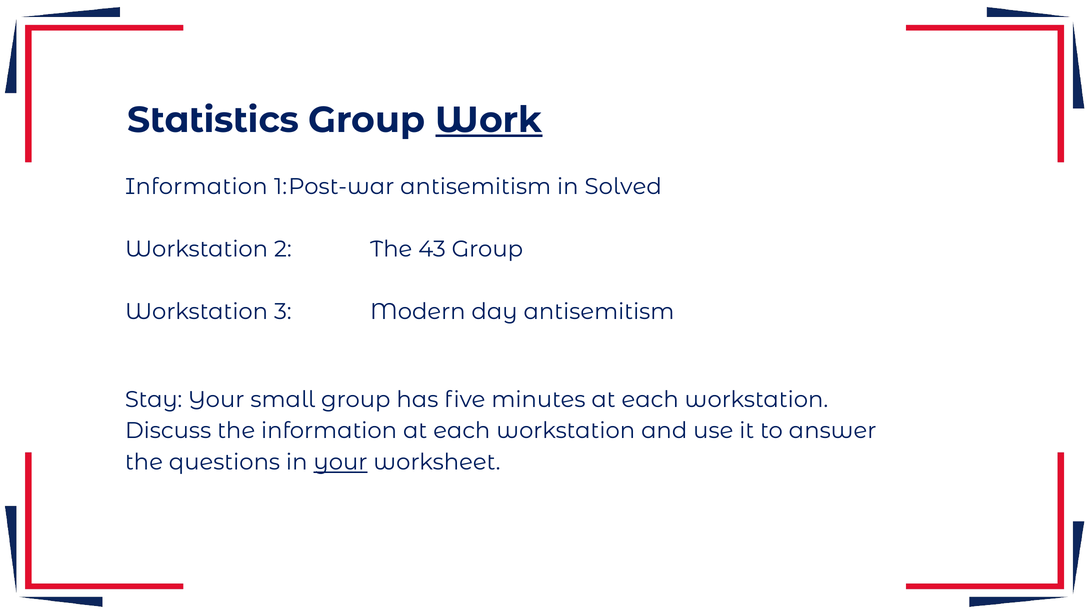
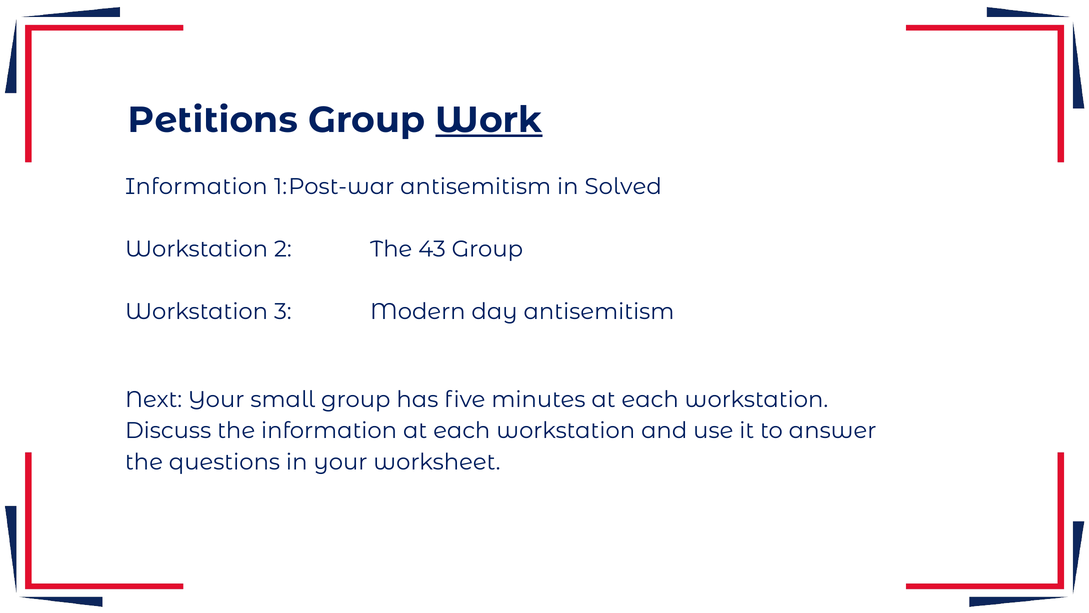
Statistics: Statistics -> Petitions
Stay: Stay -> Next
your at (340, 462) underline: present -> none
